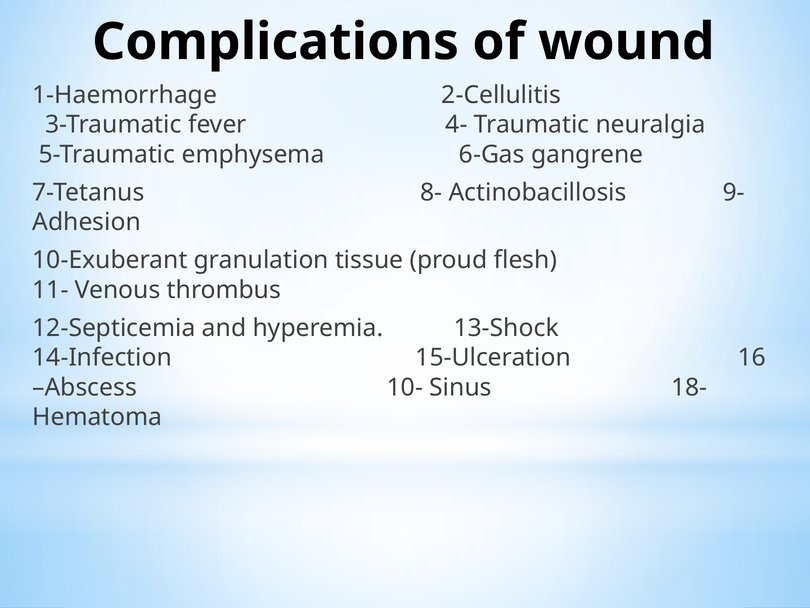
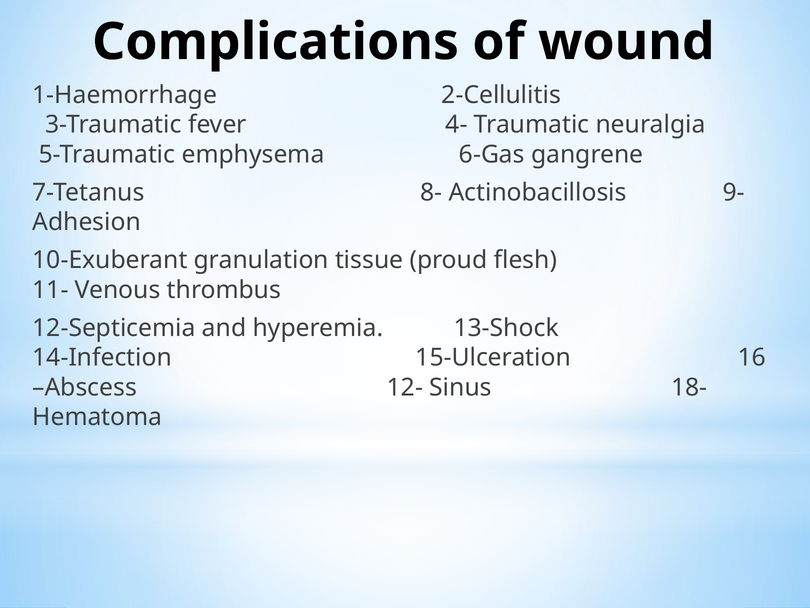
10-: 10- -> 12-
